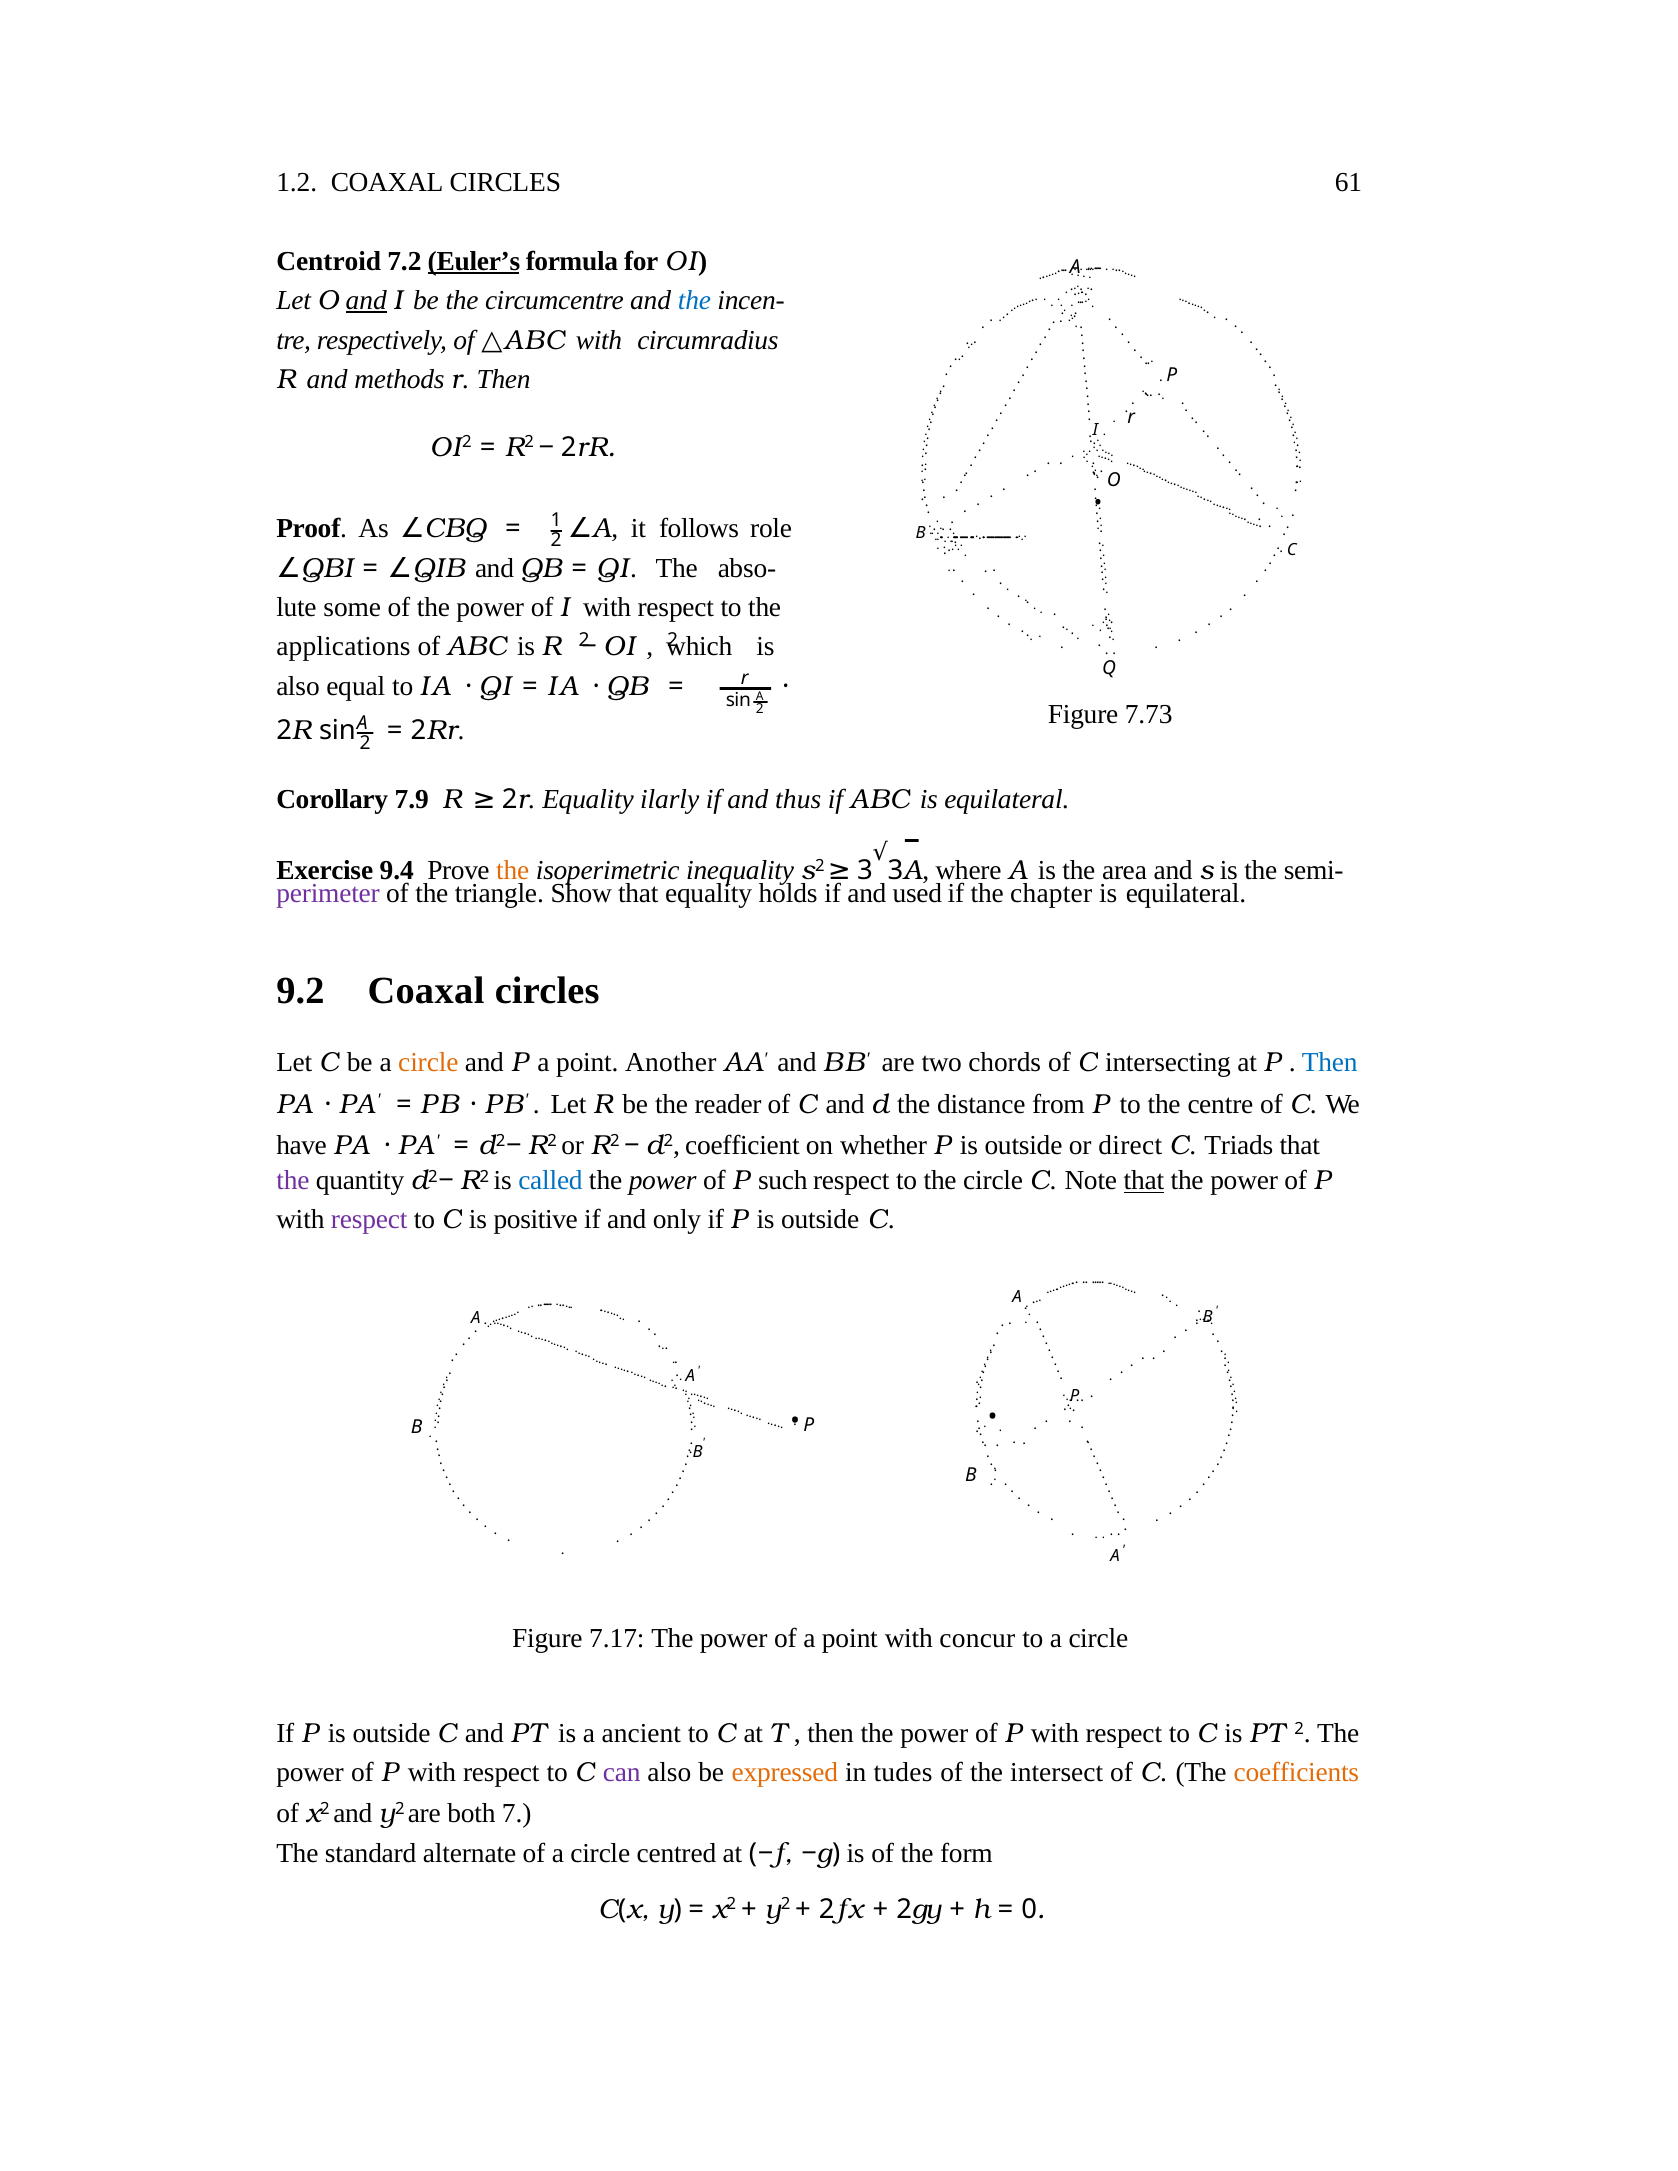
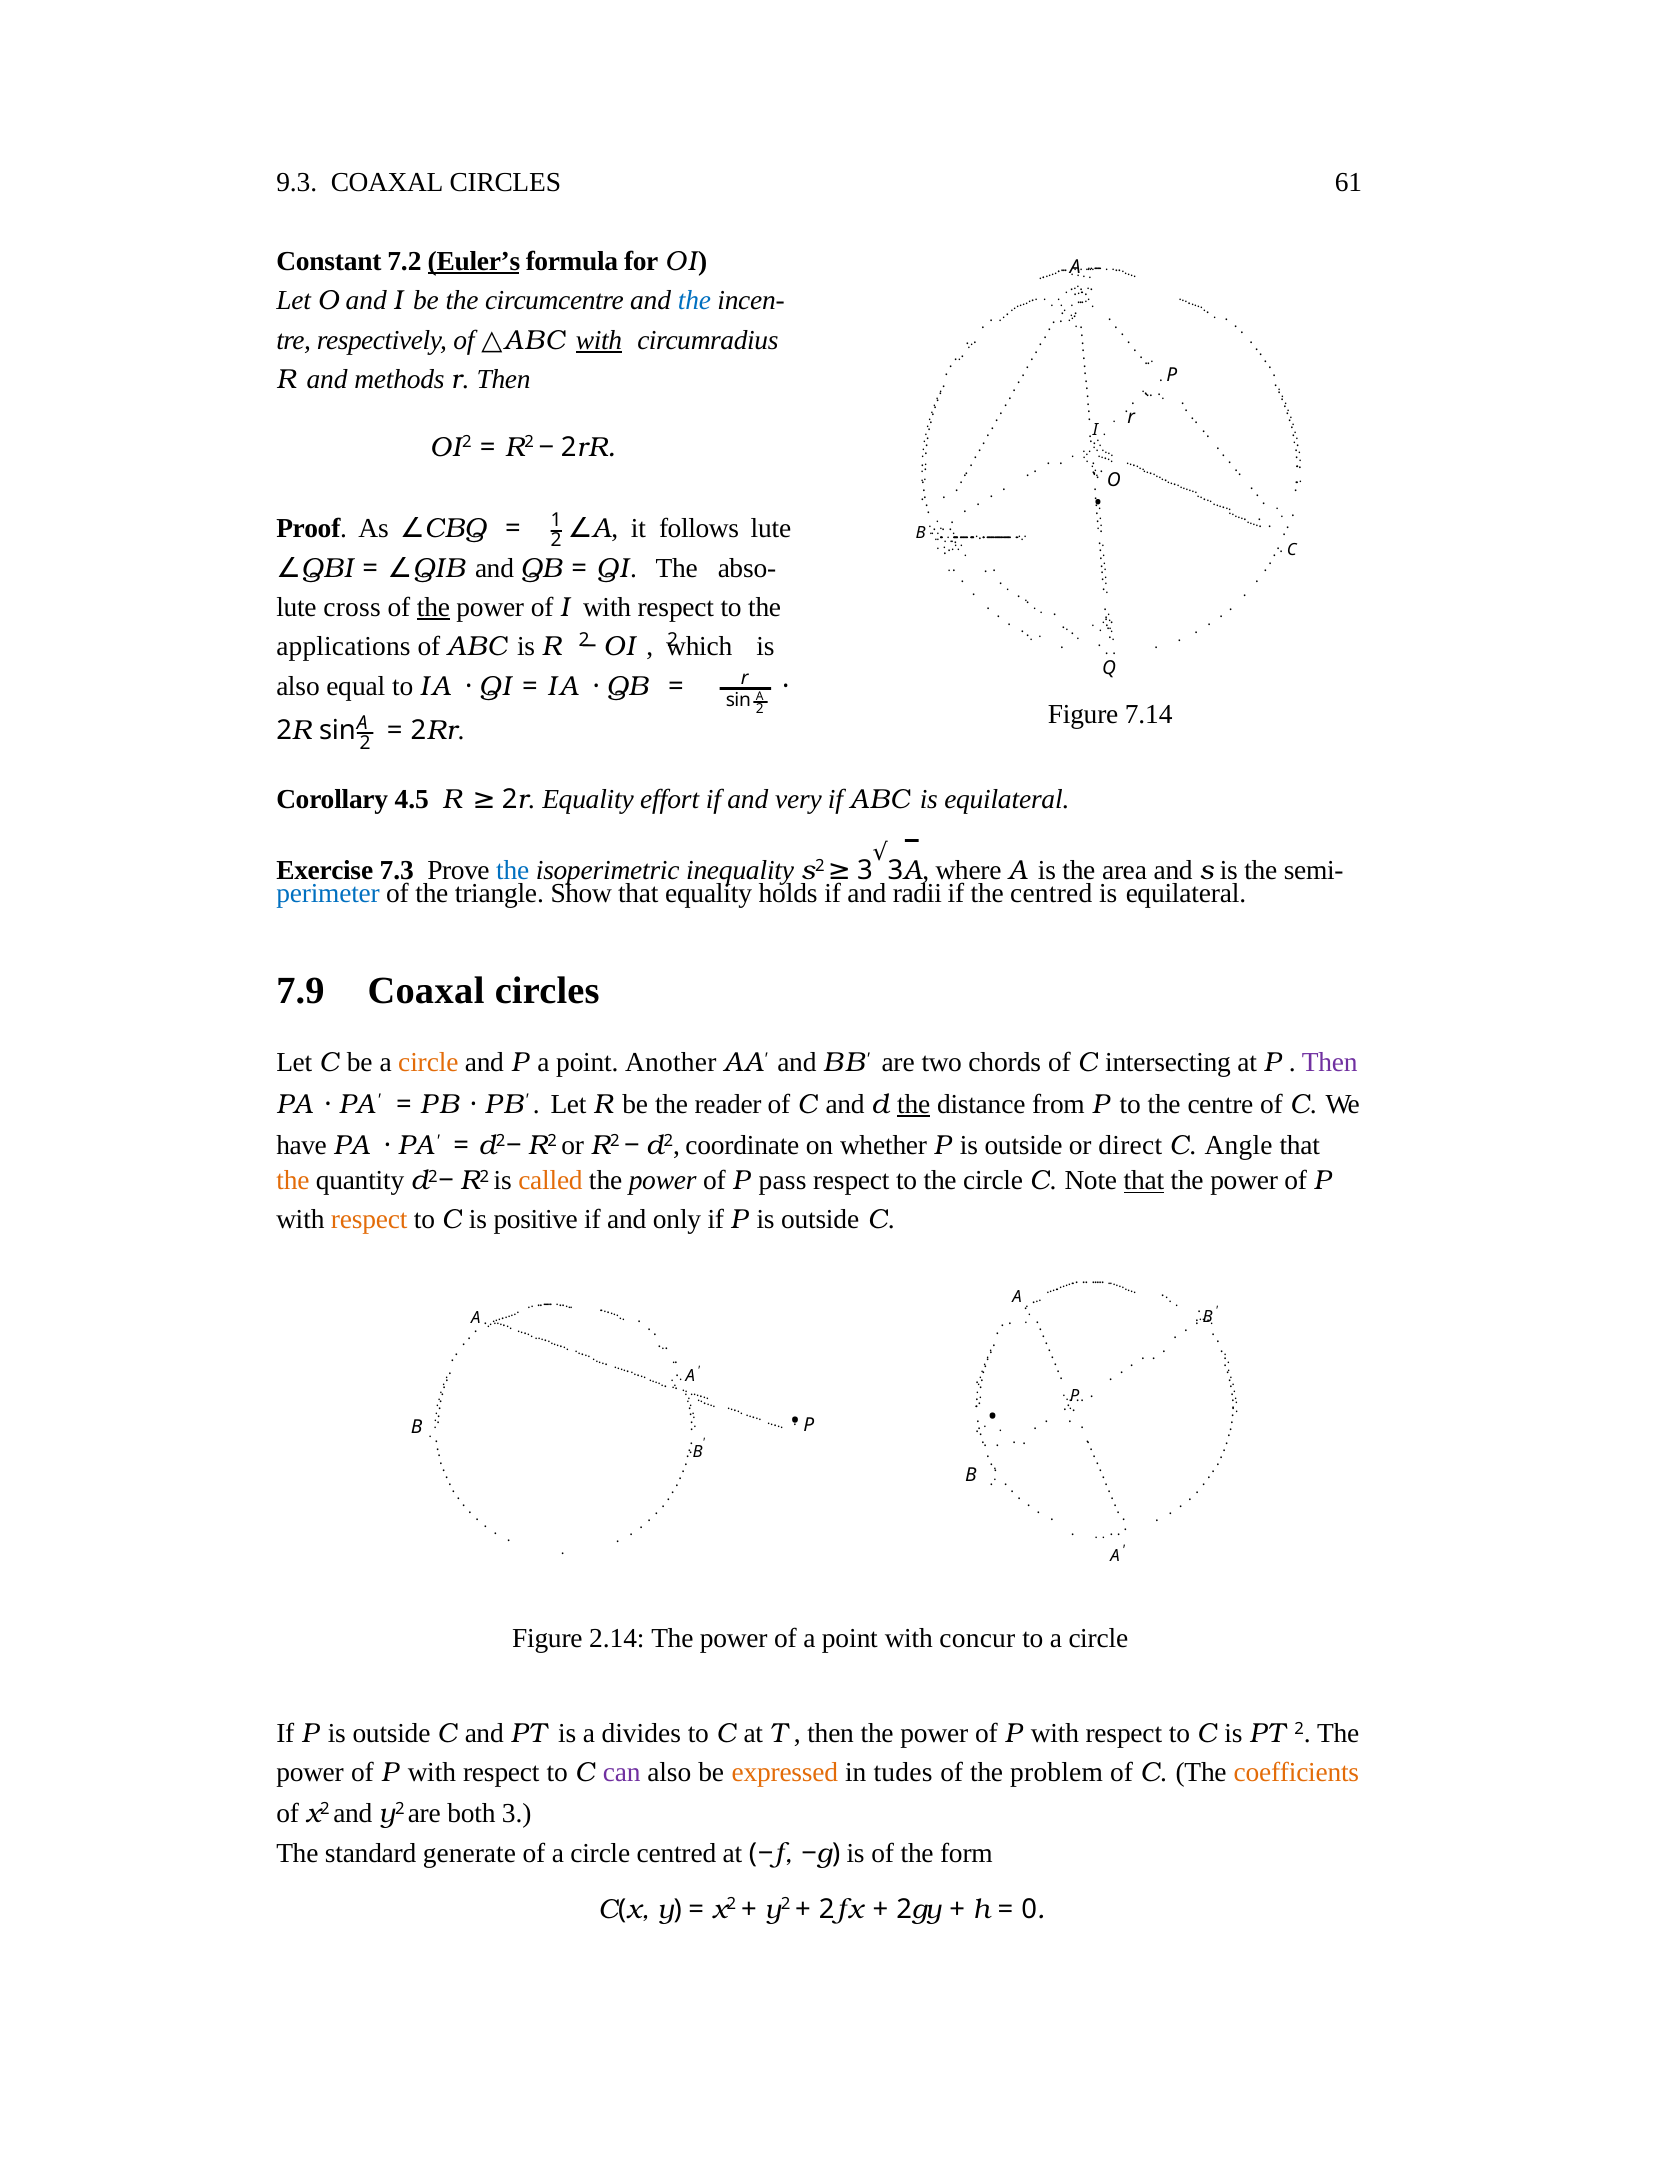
1.2: 1.2 -> 9.3
Centroid: Centroid -> Constant
and at (366, 301) underline: present -> none
with at (599, 340) underline: none -> present
follows role: role -> lute
some: some -> cross
the at (434, 608) underline: none -> present
7.73: 7.73 -> 7.14
7.9: 7.9 -> 4.5
ilarly: ilarly -> effort
thus: thus -> very
9.4: 9.4 -> 7.3
the at (513, 871) colour: orange -> blue
perimeter colour: purple -> blue
used: used -> radii
the chapter: chapter -> centred
9.2: 9.2 -> 7.9
Then at (1330, 1063) colour: blue -> purple
the at (914, 1105) underline: none -> present
coefficient: coefficient -> coordinate
Triads: Triads -> Angle
the at (293, 1181) colour: purple -> orange
called colour: blue -> orange
such: such -> pass
respect at (369, 1219) colour: purple -> orange
7.17: 7.17 -> 2.14
ancient: ancient -> divides
intersect: intersect -> problem
7: 7 -> 3
alternate: alternate -> generate
